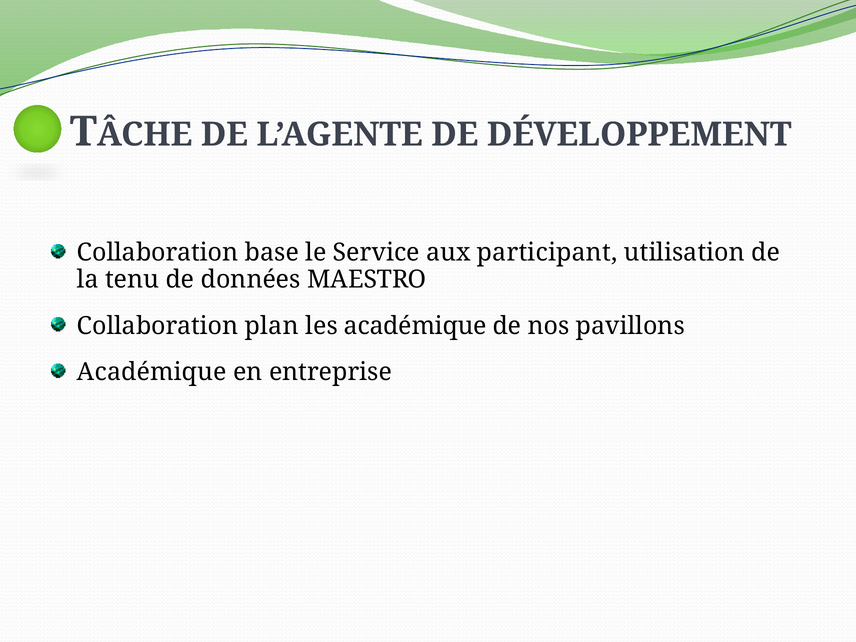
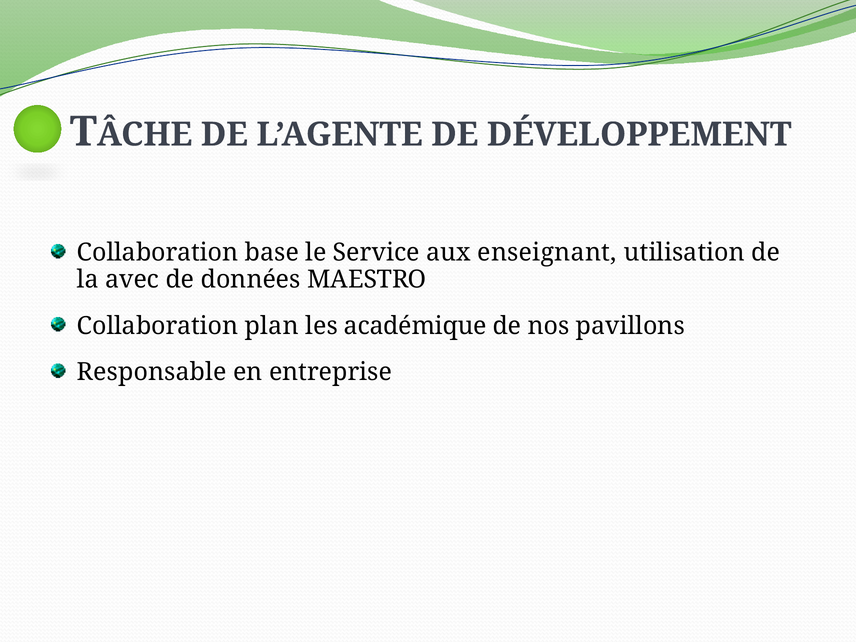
participant: participant -> enseignant
tenu: tenu -> avec
Académique at (152, 372): Académique -> Responsable
